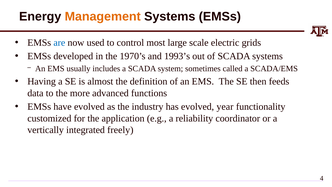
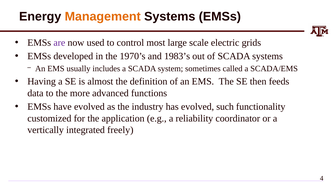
are colour: blue -> purple
1993’s: 1993’s -> 1983’s
year: year -> such
